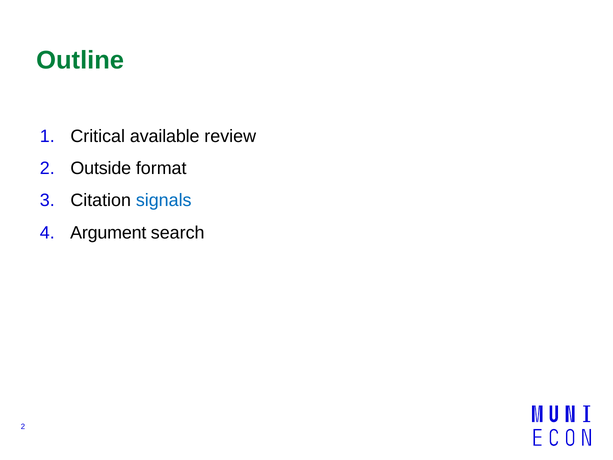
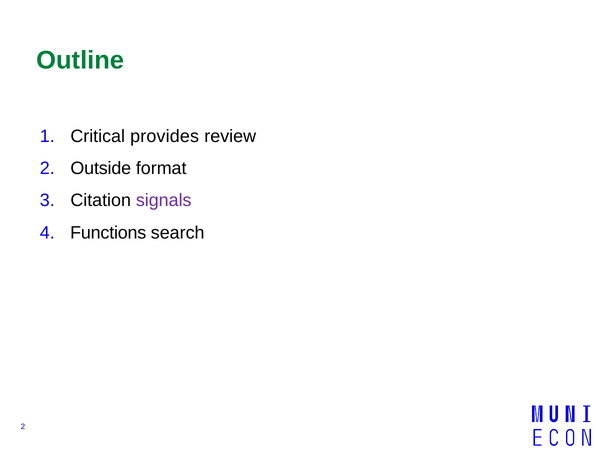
available: available -> provides
signals colour: blue -> purple
Argument: Argument -> Functions
